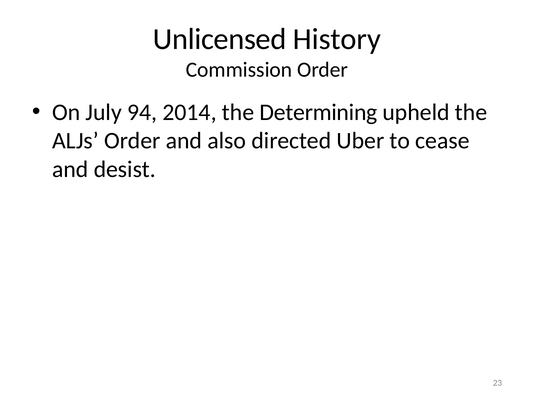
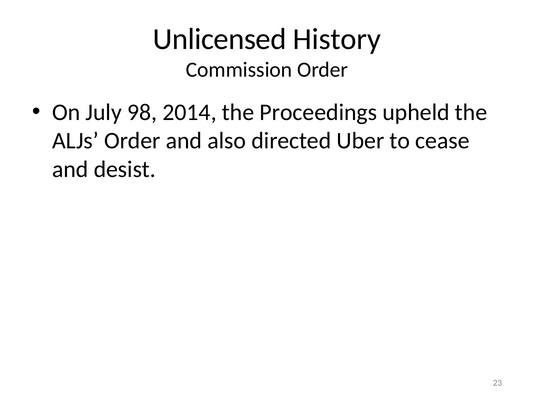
94: 94 -> 98
Determining: Determining -> Proceedings
